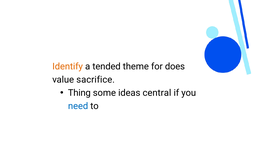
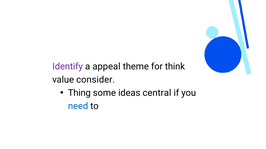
Identify colour: orange -> purple
tended: tended -> appeal
does: does -> think
sacrifice: sacrifice -> consider
